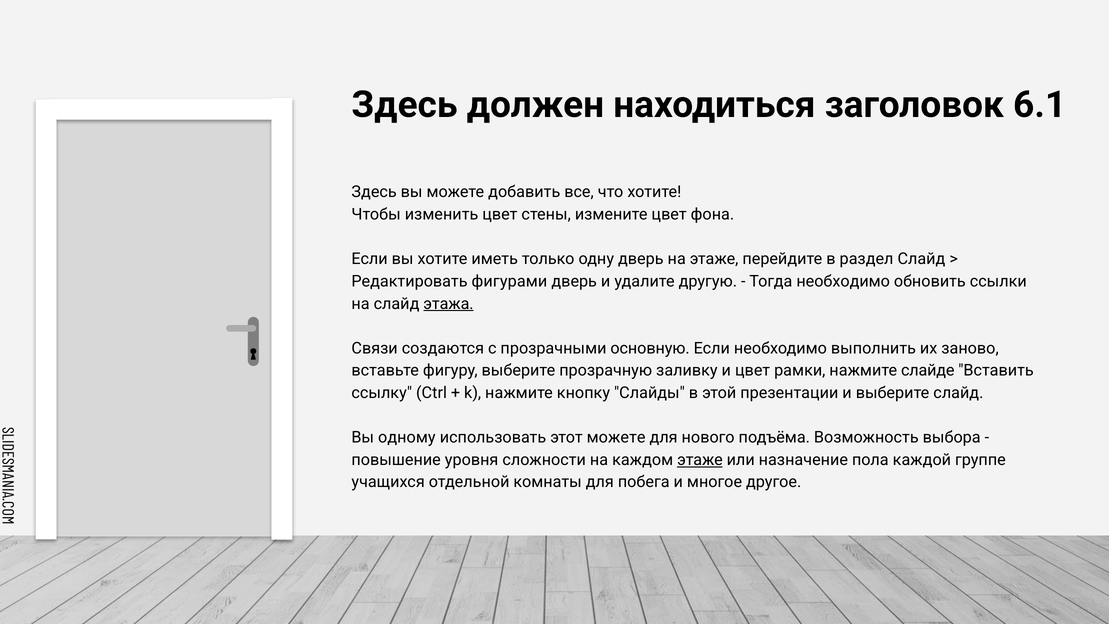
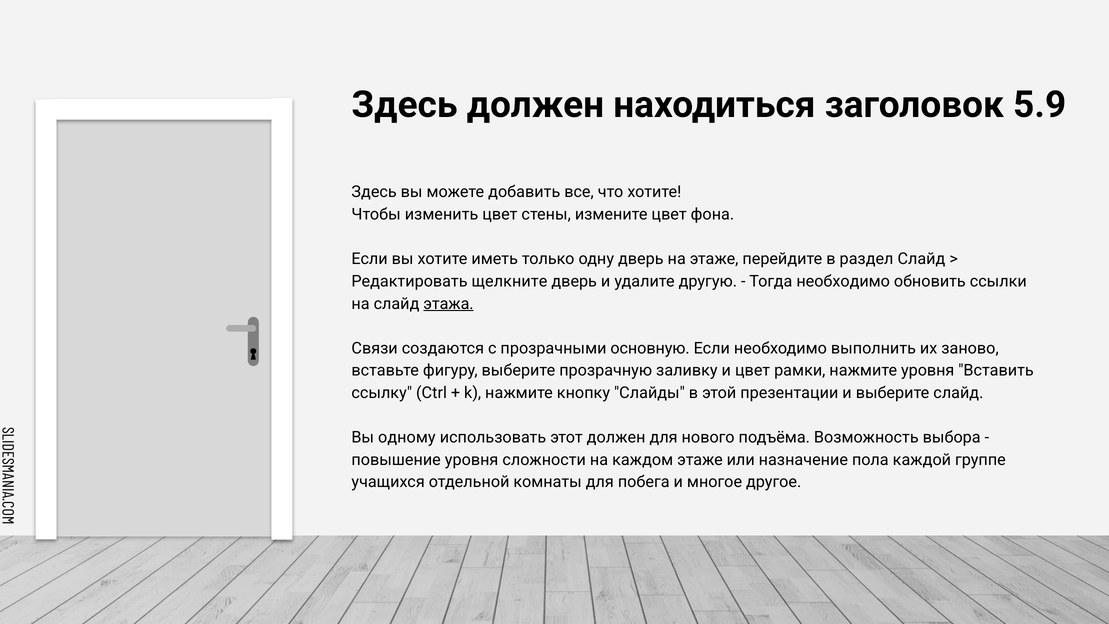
6.1: 6.1 -> 5.9
фигурами: фигурами -> щелкните
нажмите слайде: слайде -> уровня
этот можете: можете -> должен
этаже at (700, 460) underline: present -> none
